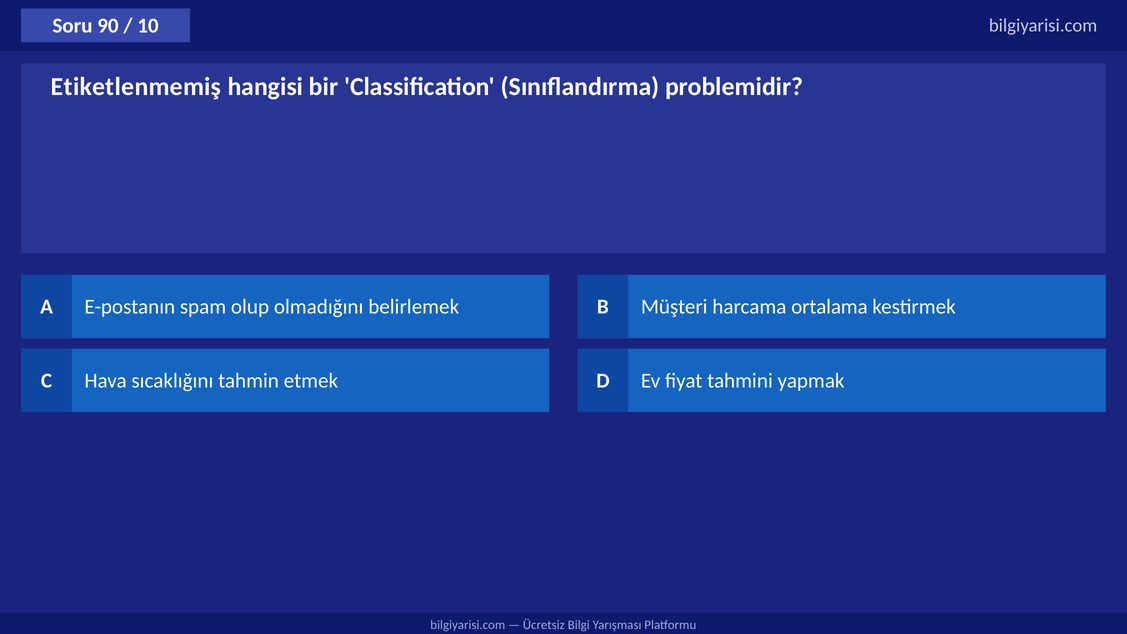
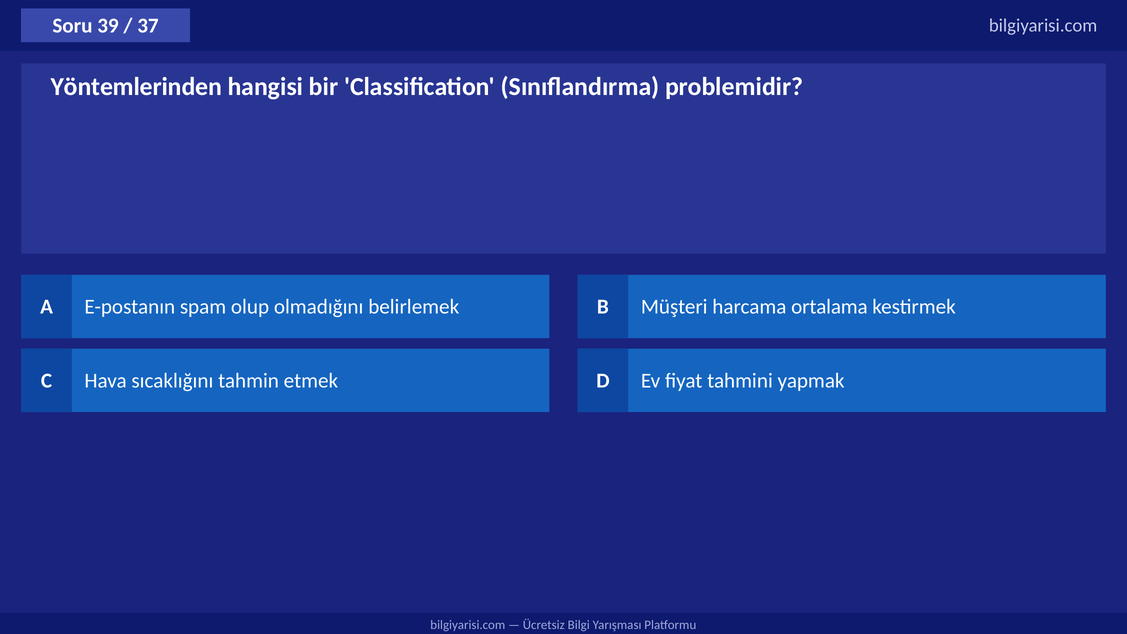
90: 90 -> 39
10: 10 -> 37
Etiketlenmemiş: Etiketlenmemiş -> Yöntemlerinden
